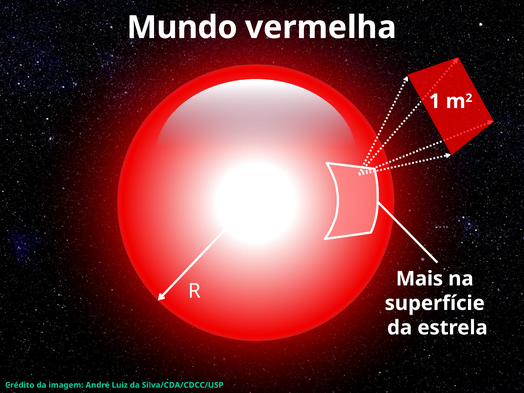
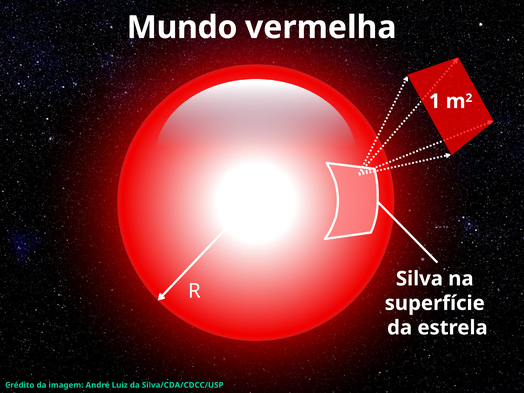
Mais: Mais -> Silva
